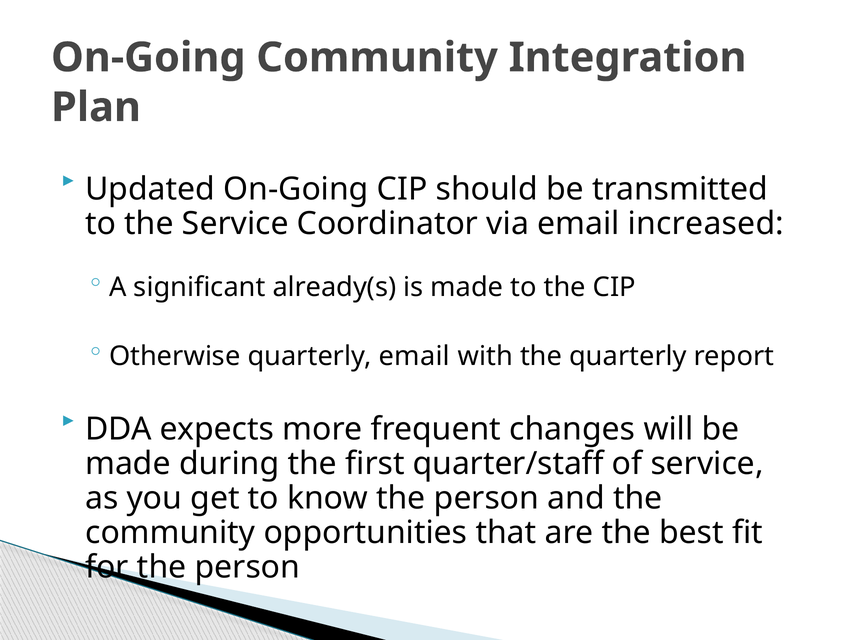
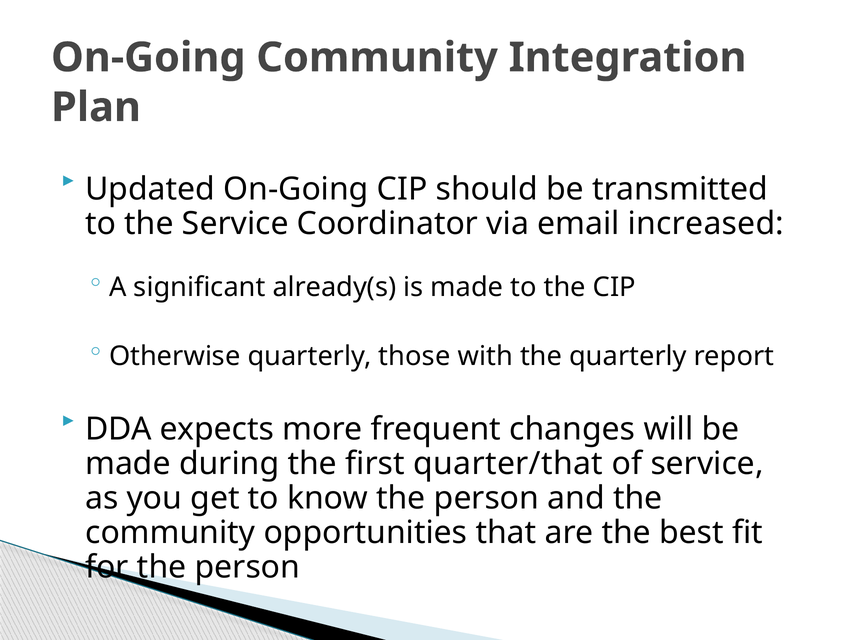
quarterly email: email -> those
quarter/staff: quarter/staff -> quarter/that
